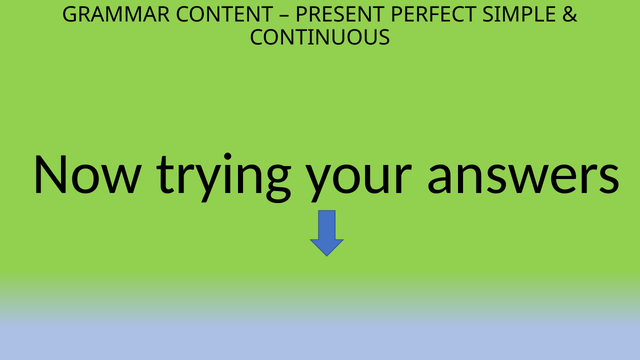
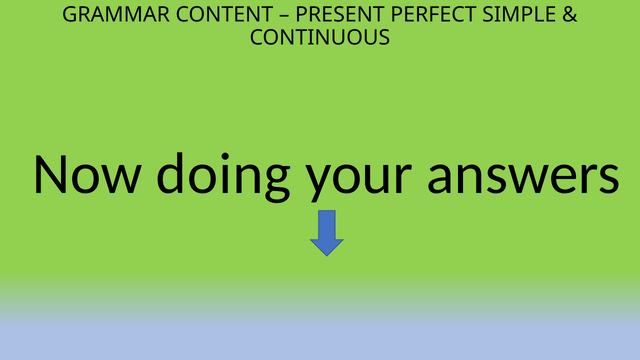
trying: trying -> doing
